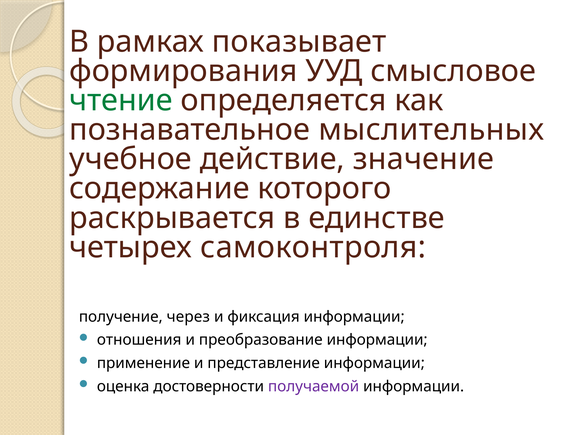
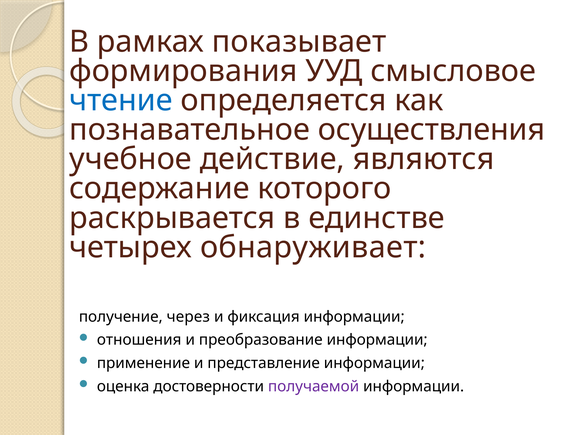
чтение colour: green -> blue
мыслительных: мыслительных -> осуществления
значение: значение -> являются
самоконтроля: самоконтроля -> обнаруживает
